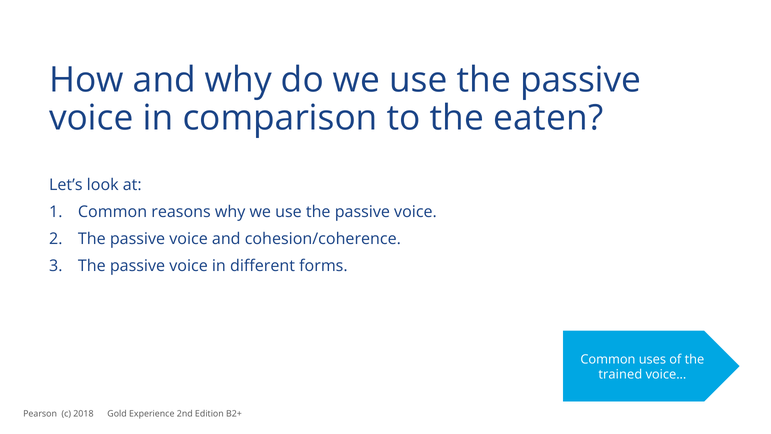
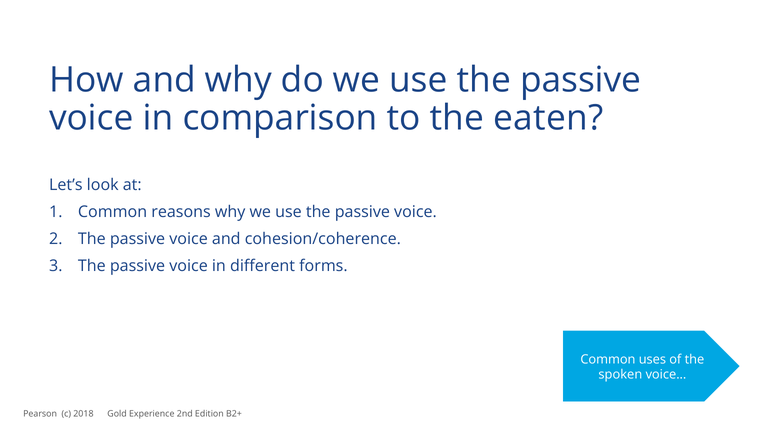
trained: trained -> spoken
